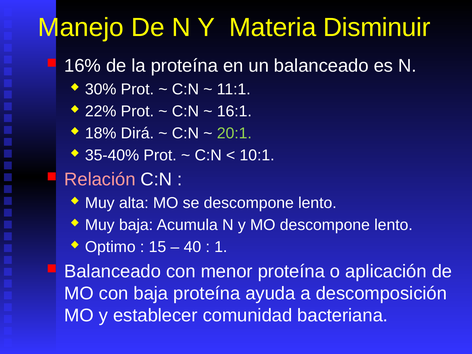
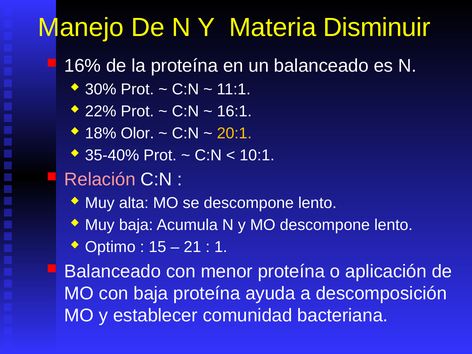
Dirá: Dirá -> Olor
20:1 colour: light green -> yellow
40: 40 -> 21
